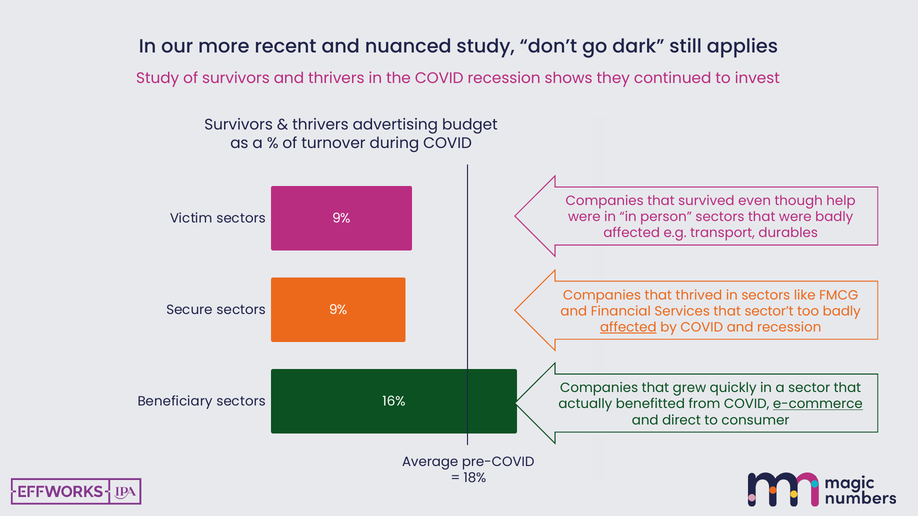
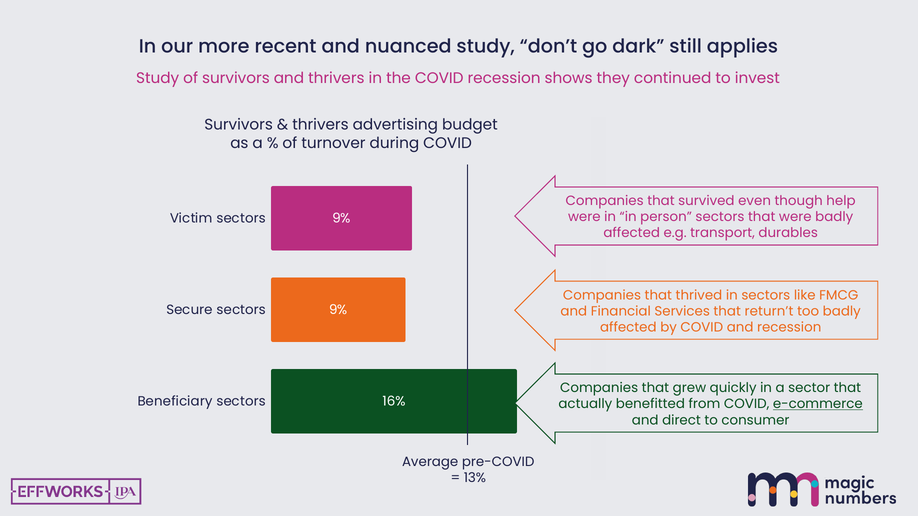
sector’t: sector’t -> return’t
affected at (628, 327) underline: present -> none
18%: 18% -> 13%
